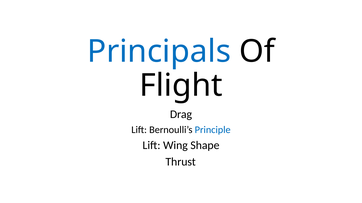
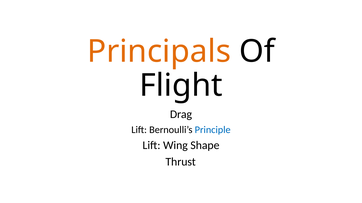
Principals colour: blue -> orange
